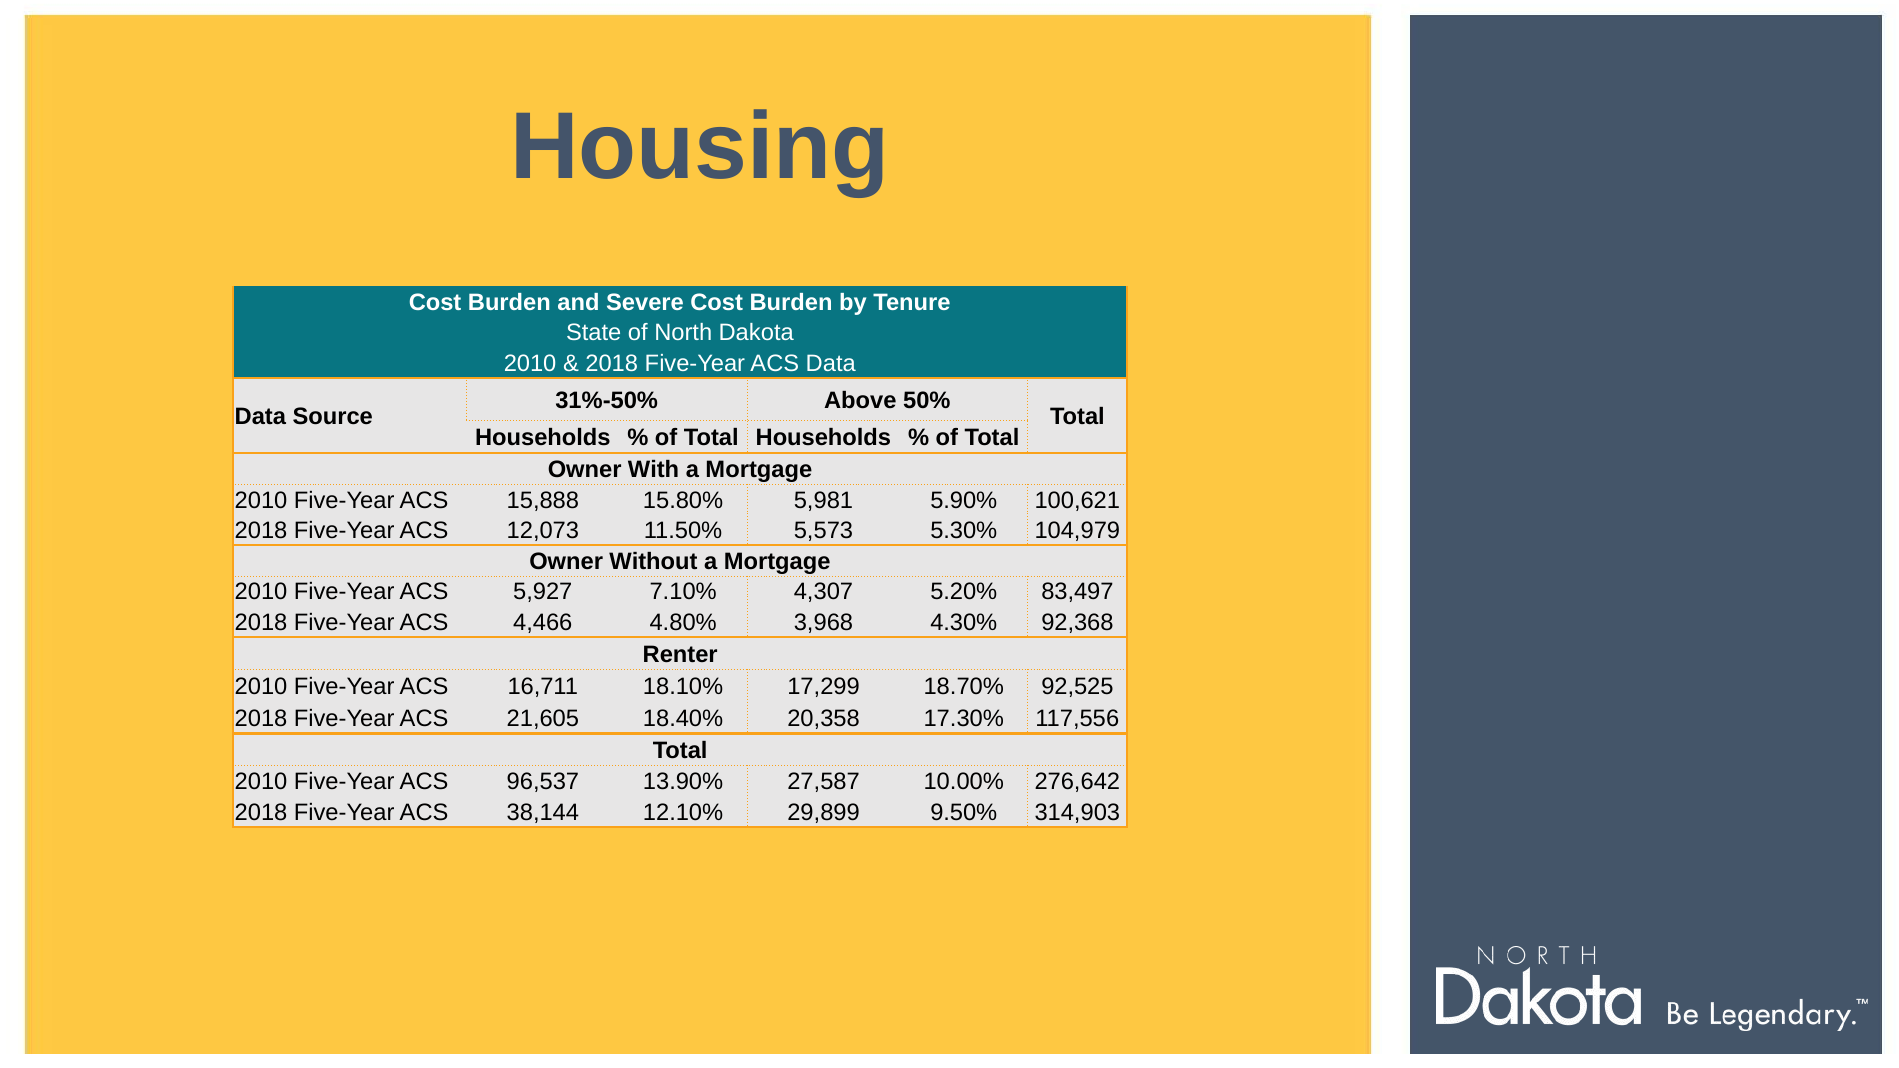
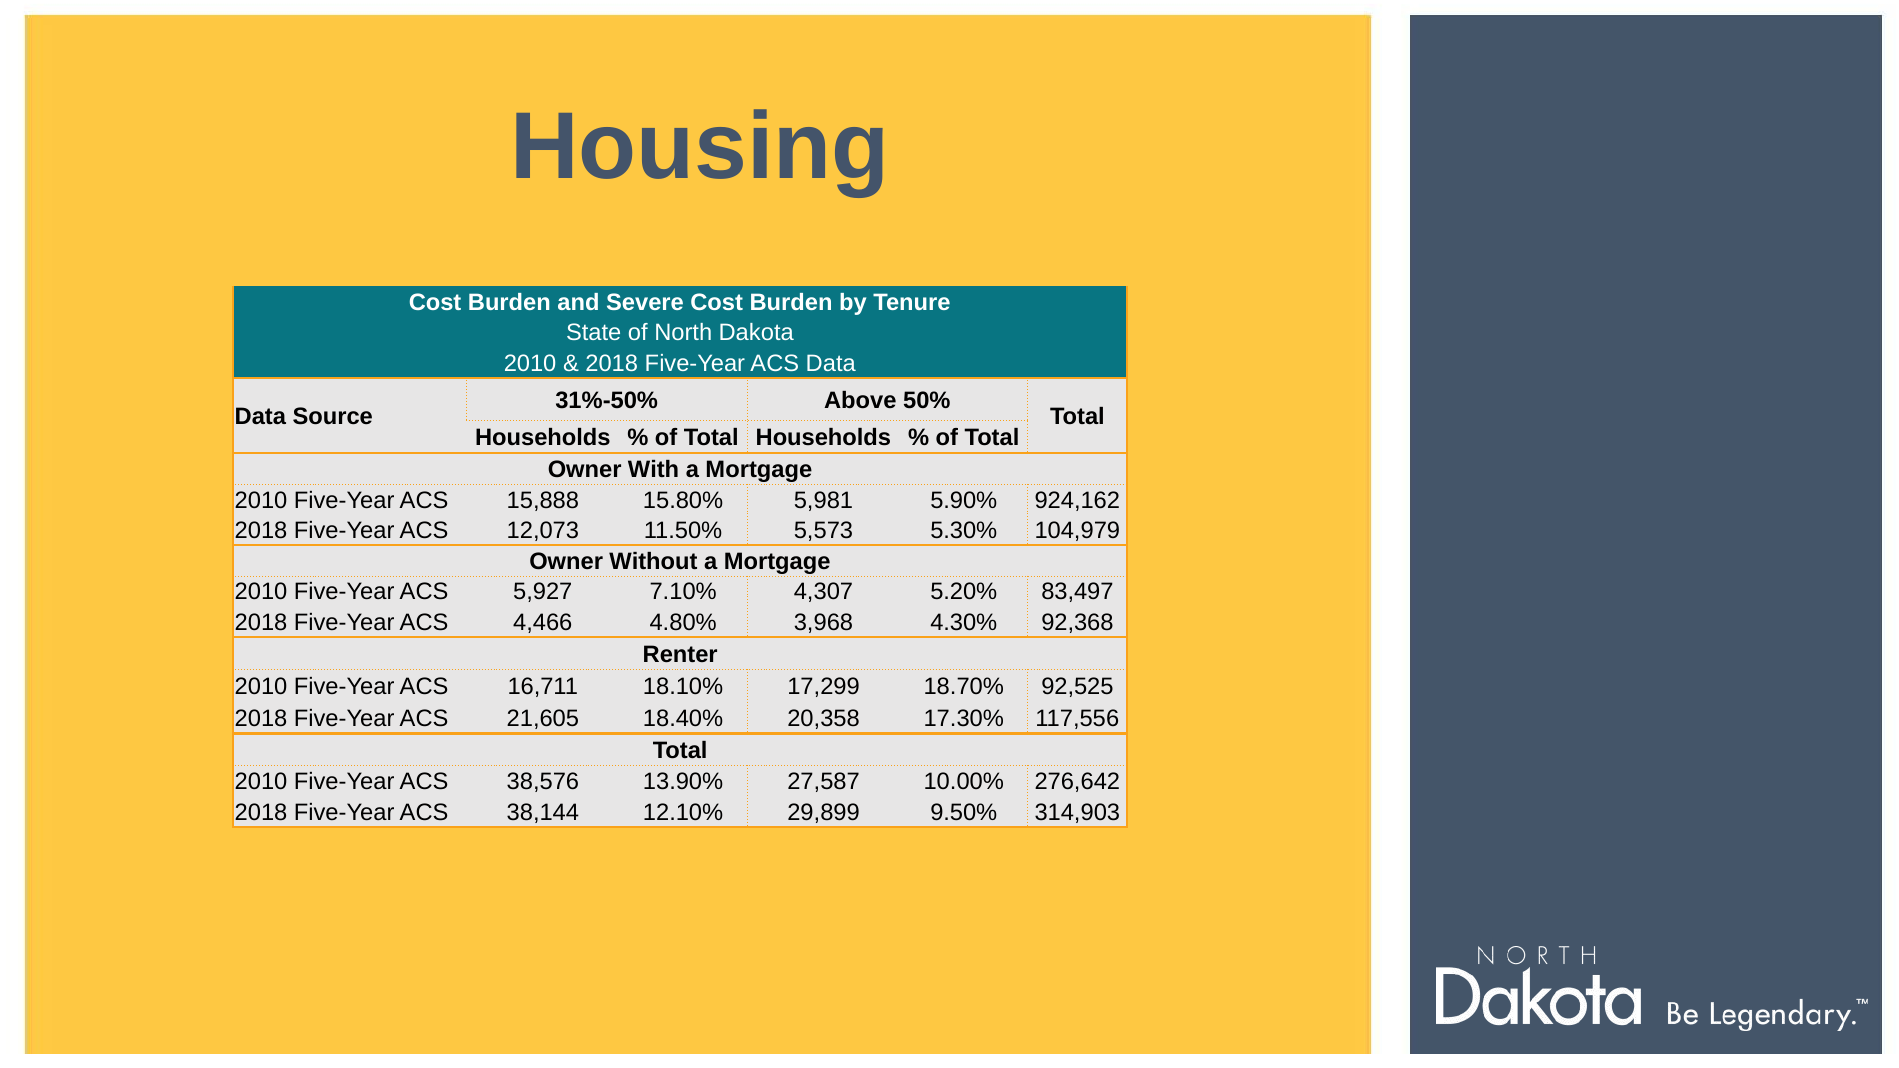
100,621: 100,621 -> 924,162
96,537: 96,537 -> 38,576
